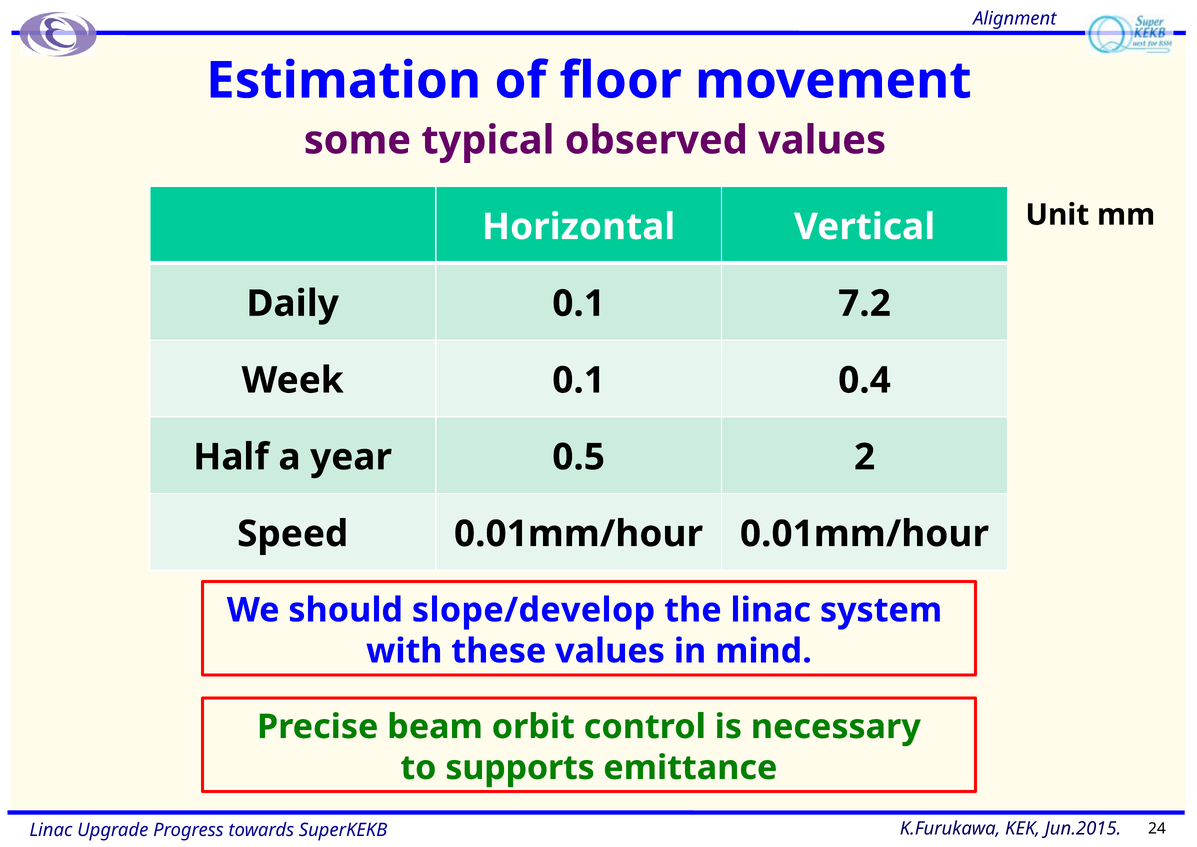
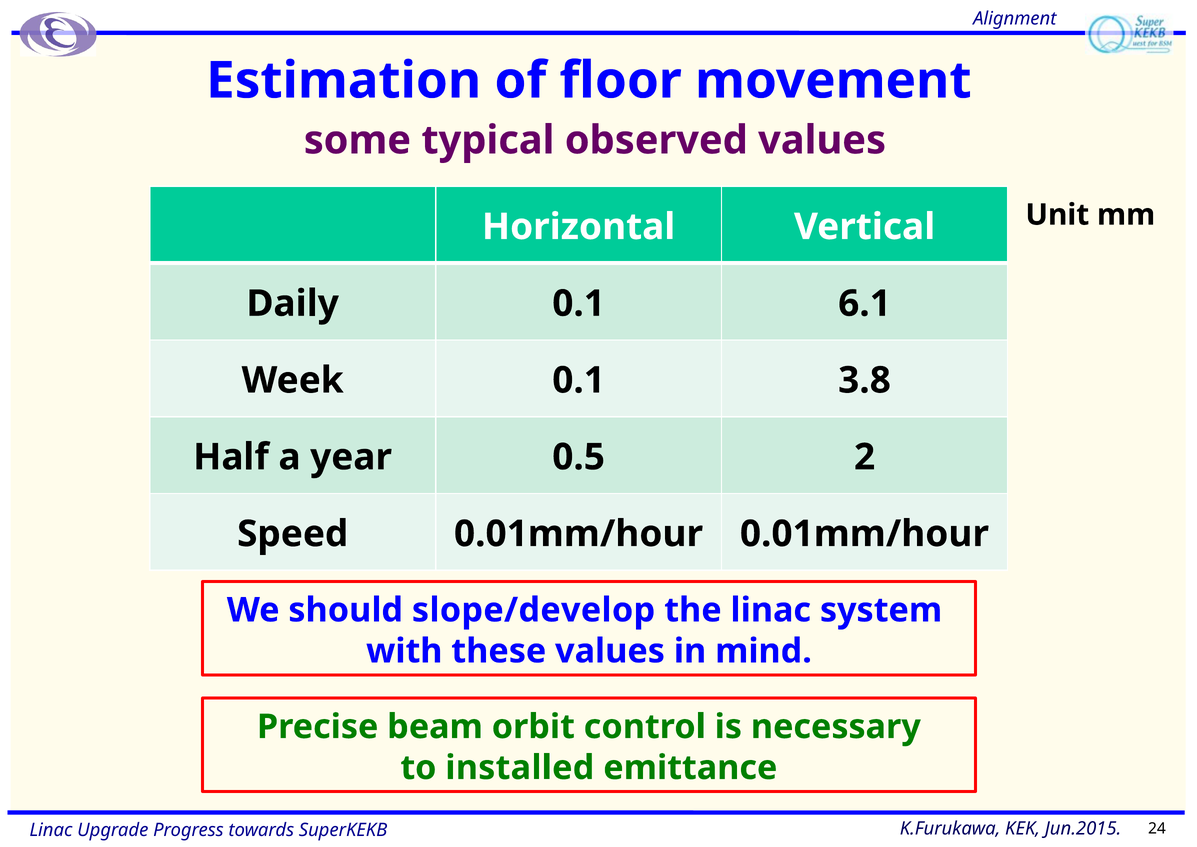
7.2: 7.2 -> 6.1
0.4: 0.4 -> 3.8
supports: supports -> installed
